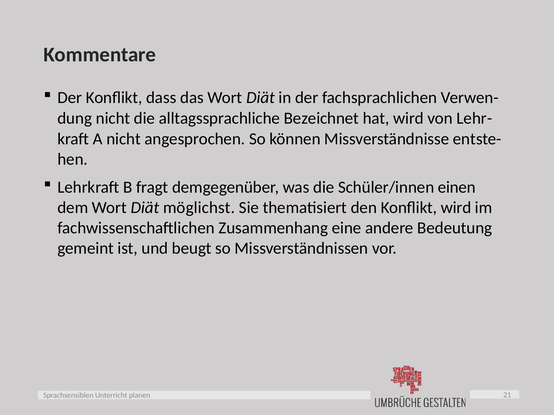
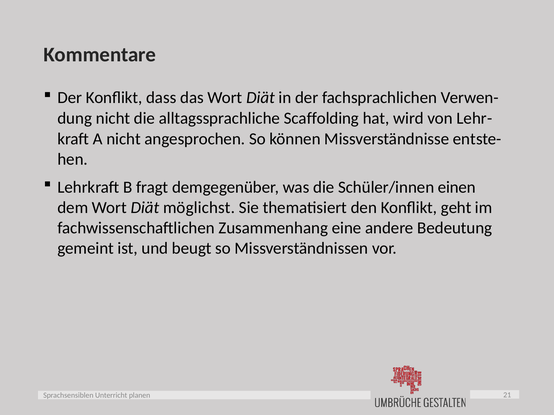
Bezeichnet: Bezeichnet -> Scaffolding
Konflikt wird: wird -> geht
